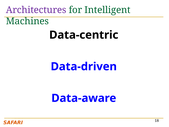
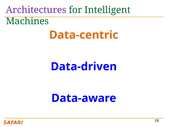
Data-centric colour: black -> orange
